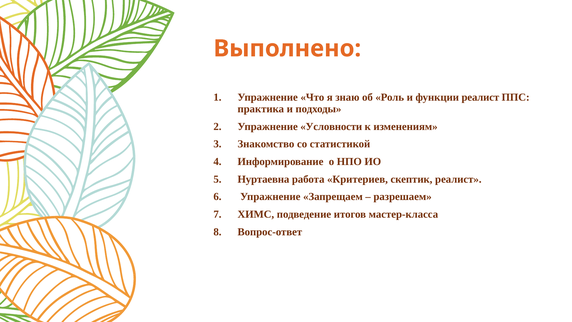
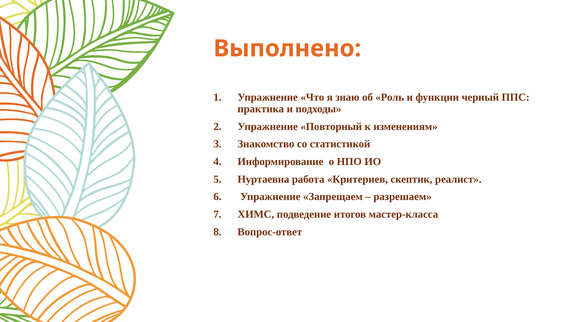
функции реалист: реалист -> черный
Условности: Условности -> Повторный
